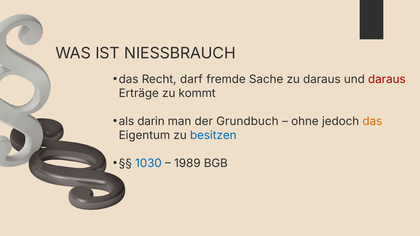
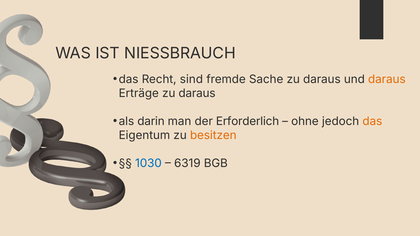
darf: darf -> sind
daraus at (387, 79) colour: red -> orange
Erträge zu kommt: kommt -> daraus
Grundbuch: Grundbuch -> Erforderlich
besitzen colour: blue -> orange
1989: 1989 -> 6319
